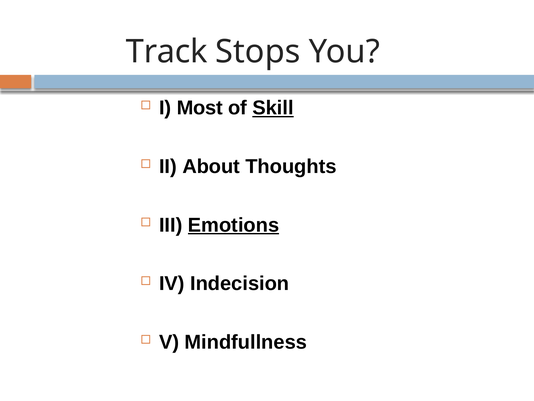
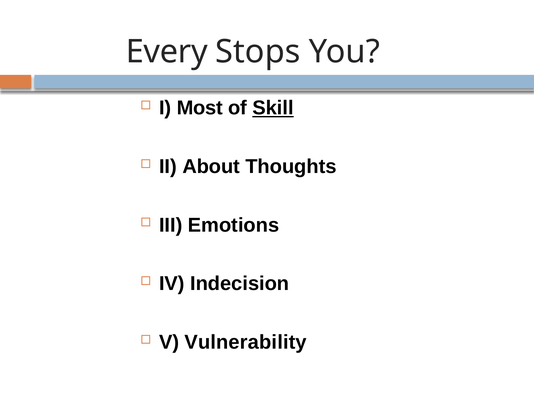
Track: Track -> Every
Emotions underline: present -> none
Mindfullness: Mindfullness -> Vulnerability
